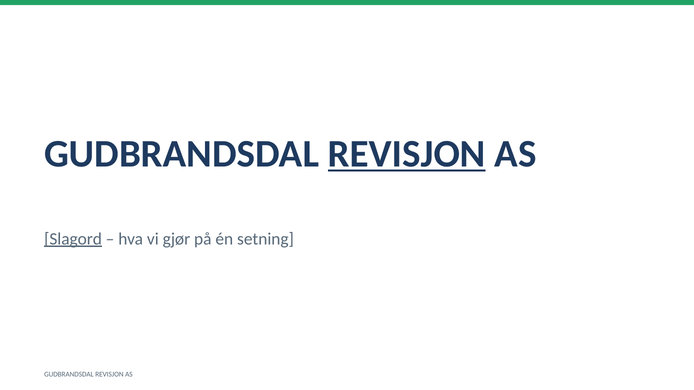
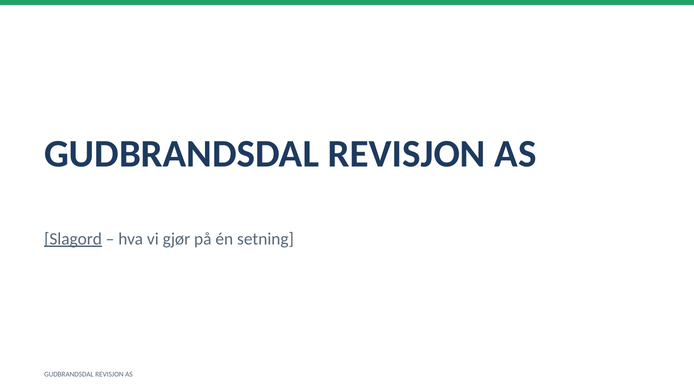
REVISJON at (407, 154) underline: present -> none
